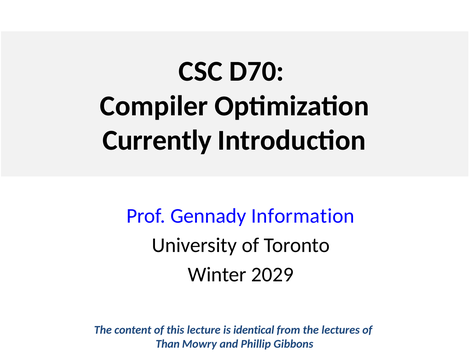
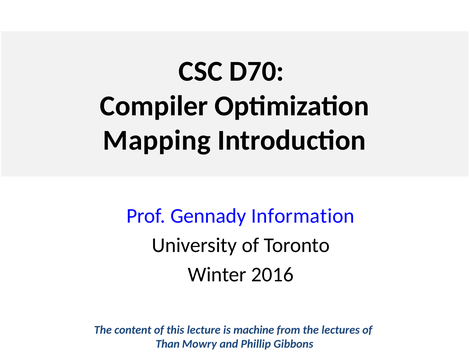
Currently: Currently -> Mapping
2029: 2029 -> 2016
identical: identical -> machine
